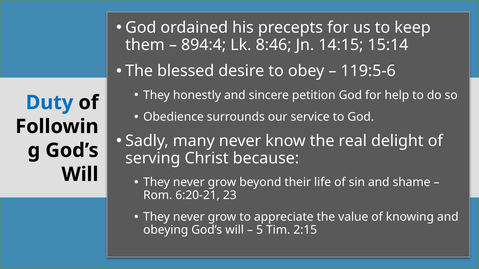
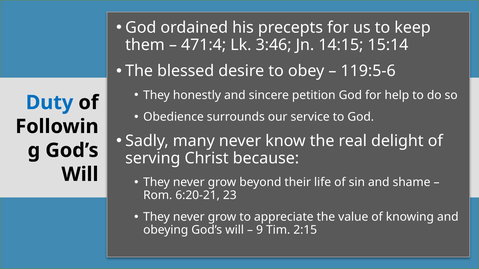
894:4: 894:4 -> 471:4
8:46: 8:46 -> 3:46
5: 5 -> 9
